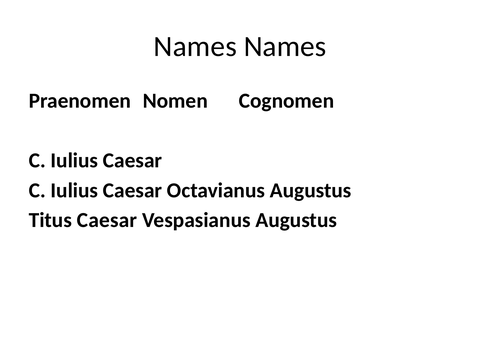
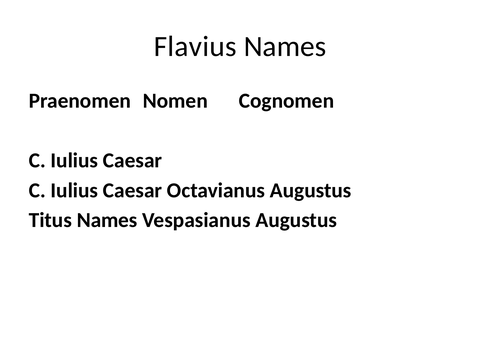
Names at (195, 46): Names -> Flavius
Titus Caesar: Caesar -> Names
